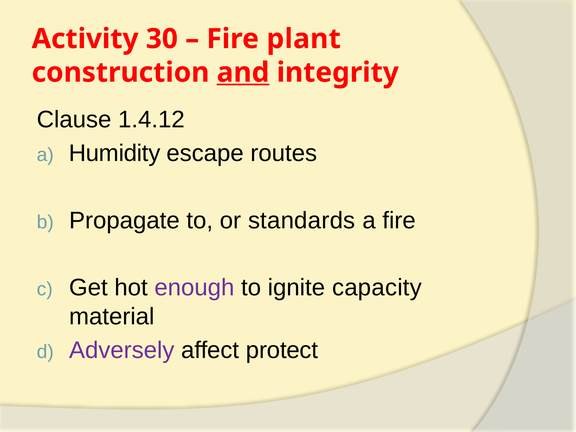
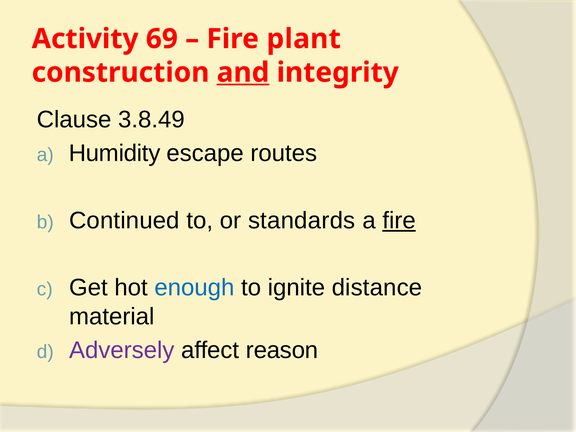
30: 30 -> 69
1.4.12: 1.4.12 -> 3.8.49
Propagate: Propagate -> Continued
fire at (399, 221) underline: none -> present
enough colour: purple -> blue
capacity: capacity -> distance
protect: protect -> reason
